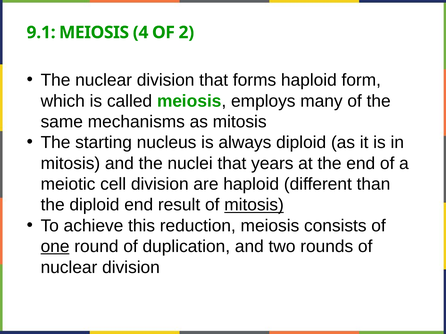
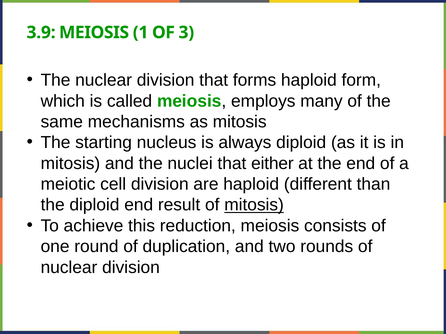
9.1: 9.1 -> 3.9
4: 4 -> 1
2: 2 -> 3
years: years -> either
one underline: present -> none
